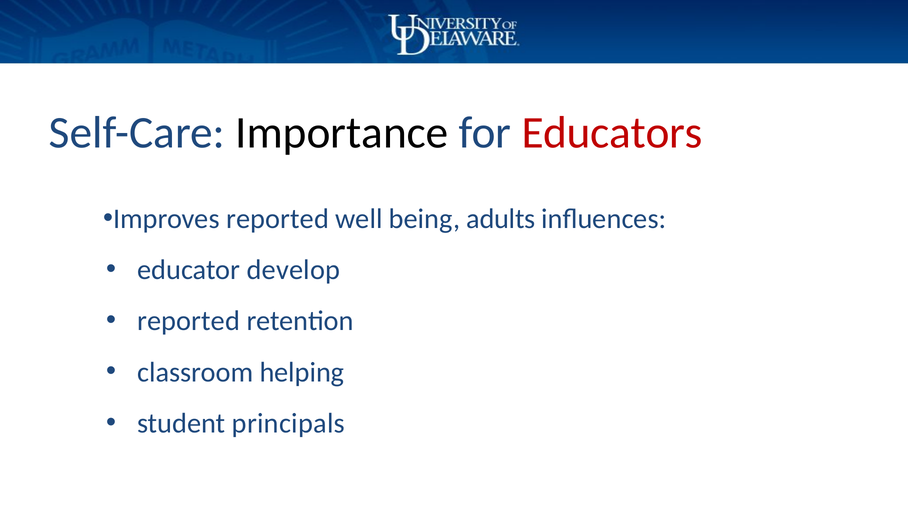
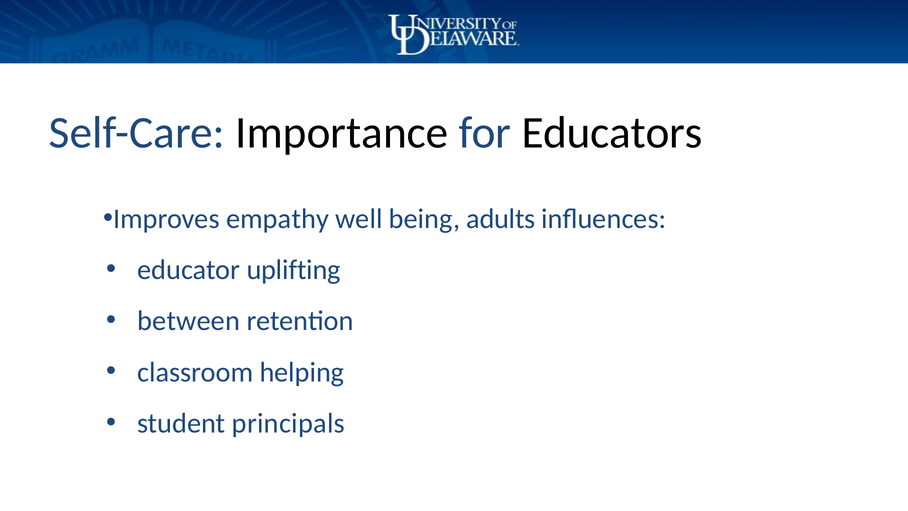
Educators colour: red -> black
Improves reported: reported -> empathy
develop: develop -> uplifting
reported at (189, 321): reported -> between
